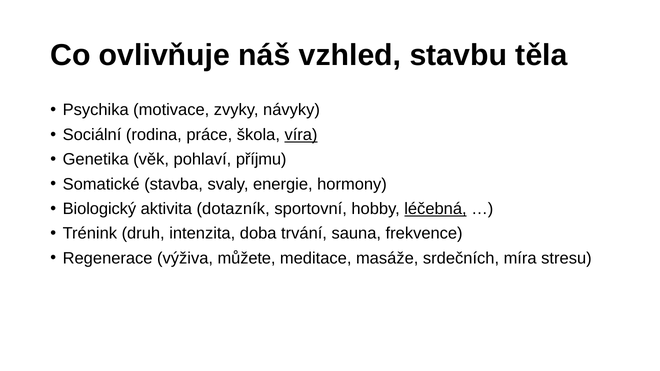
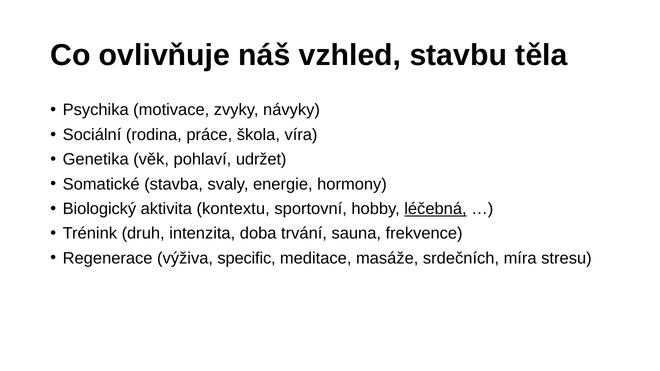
víra underline: present -> none
příjmu: příjmu -> udržet
dotazník: dotazník -> kontextu
můžete: můžete -> specific
